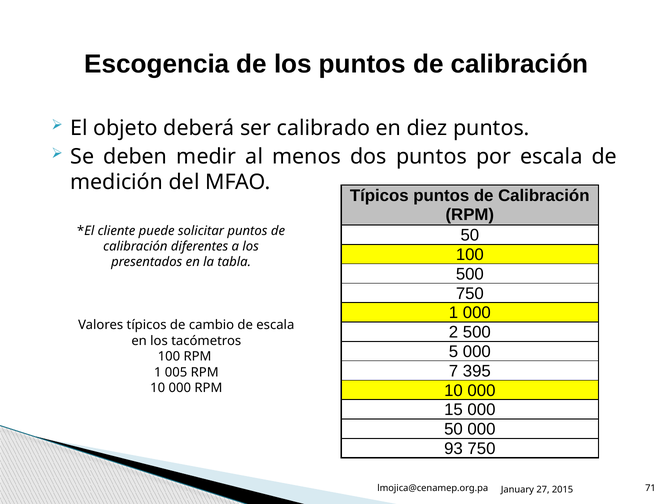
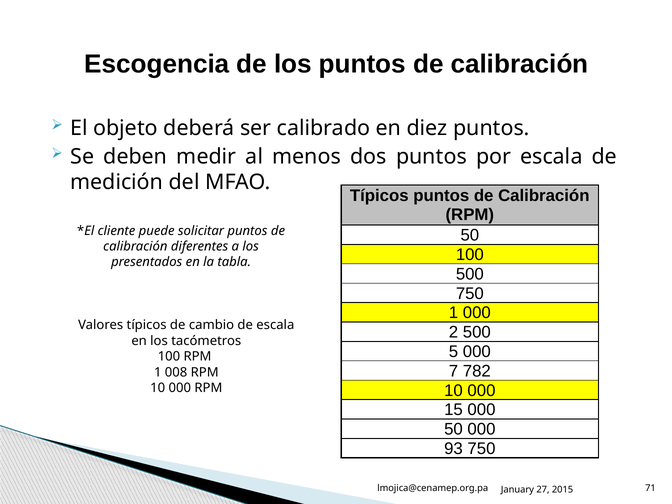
395: 395 -> 782
005: 005 -> 008
